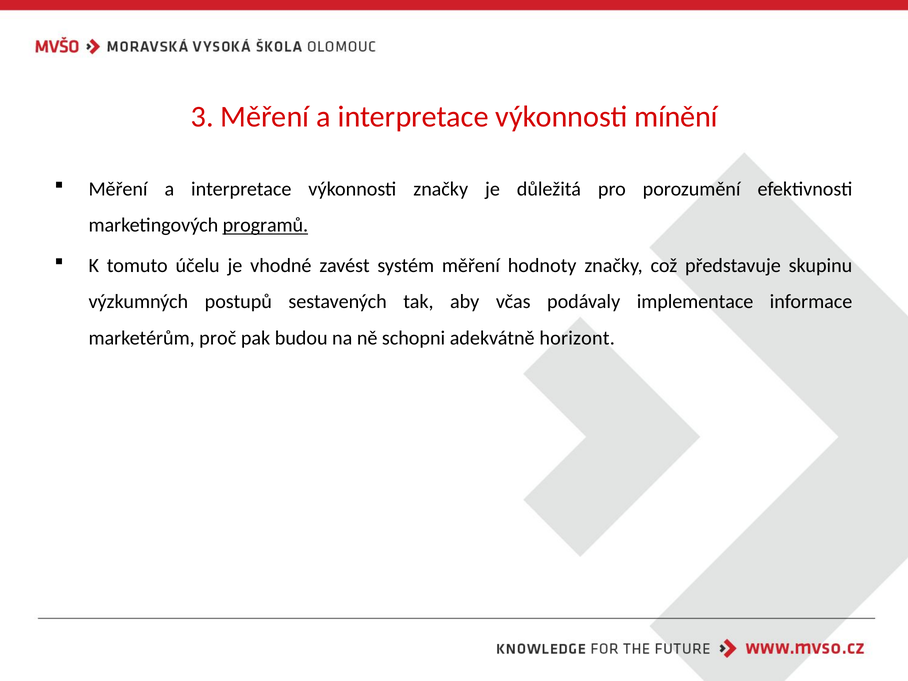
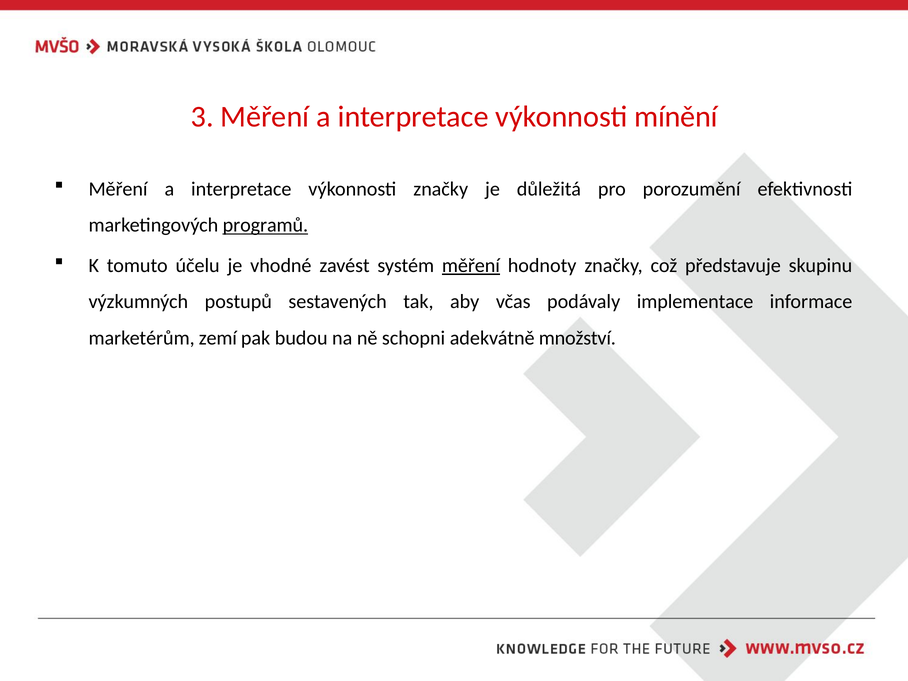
měření at (471, 266) underline: none -> present
proč: proč -> zemí
horizont: horizont -> množství
